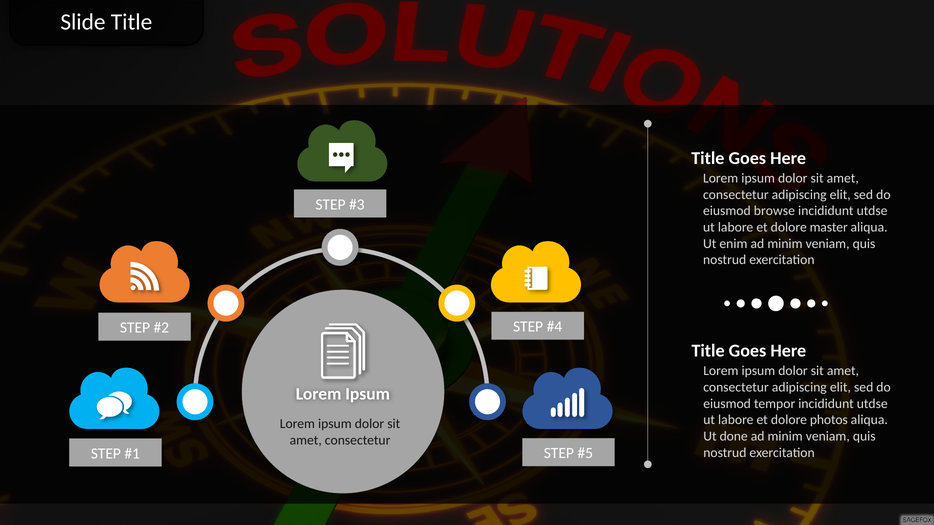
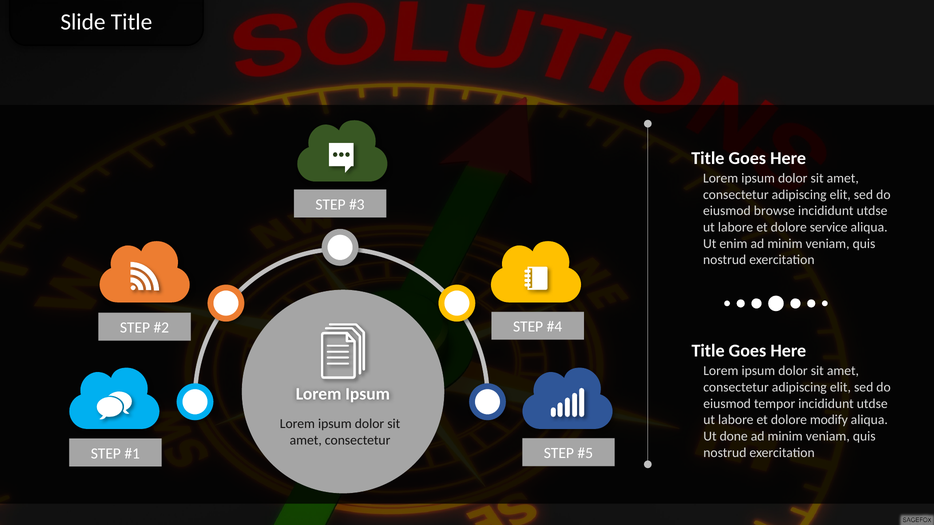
master: master -> service
photos: photos -> modify
